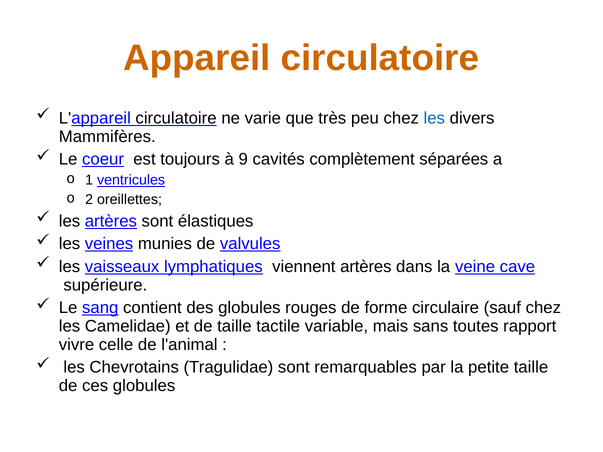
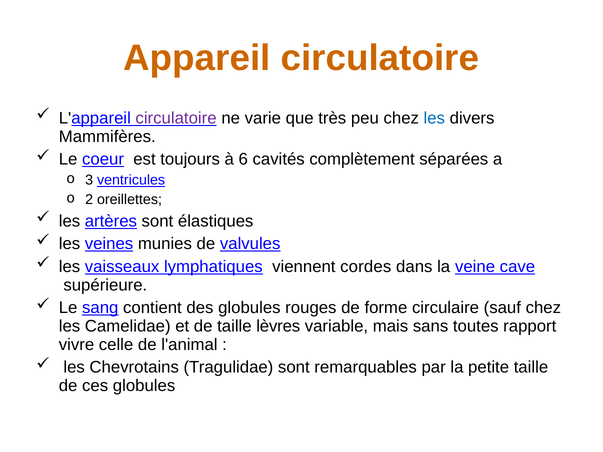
circulatoire at (176, 118) colour: black -> purple
9: 9 -> 6
1: 1 -> 3
viennent artères: artères -> cordes
tactile: tactile -> lèvres
